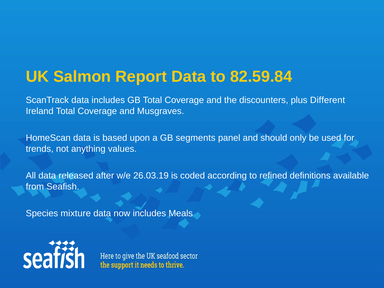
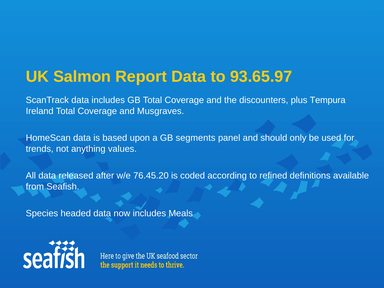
82.59.84: 82.59.84 -> 93.65.97
Different: Different -> Tempura
26.03.19: 26.03.19 -> 76.45.20
mixture: mixture -> headed
